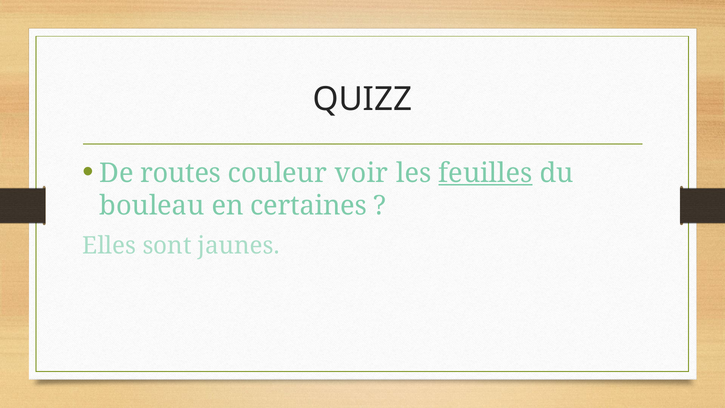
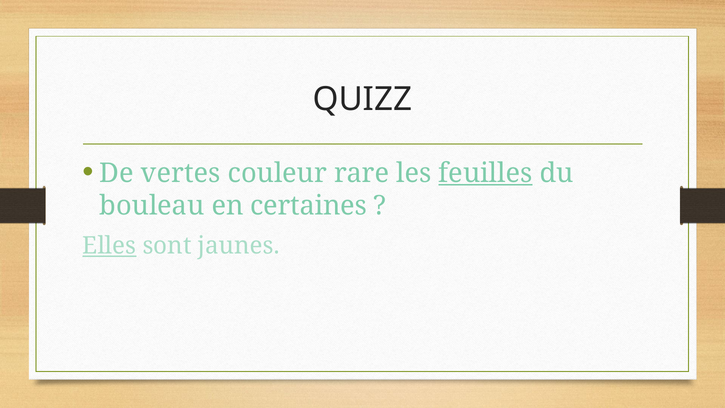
routes: routes -> vertes
voir: voir -> rare
Elles underline: none -> present
